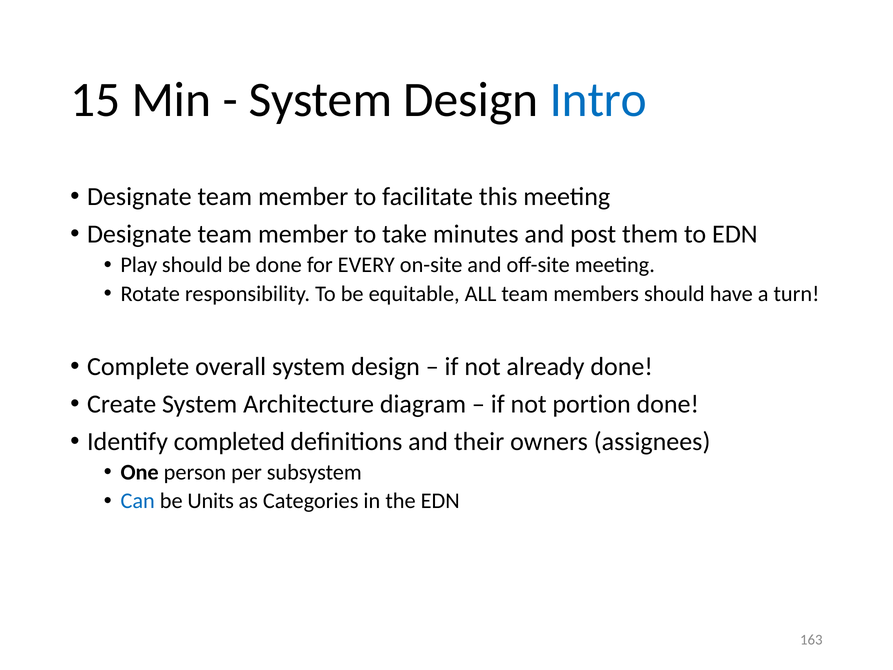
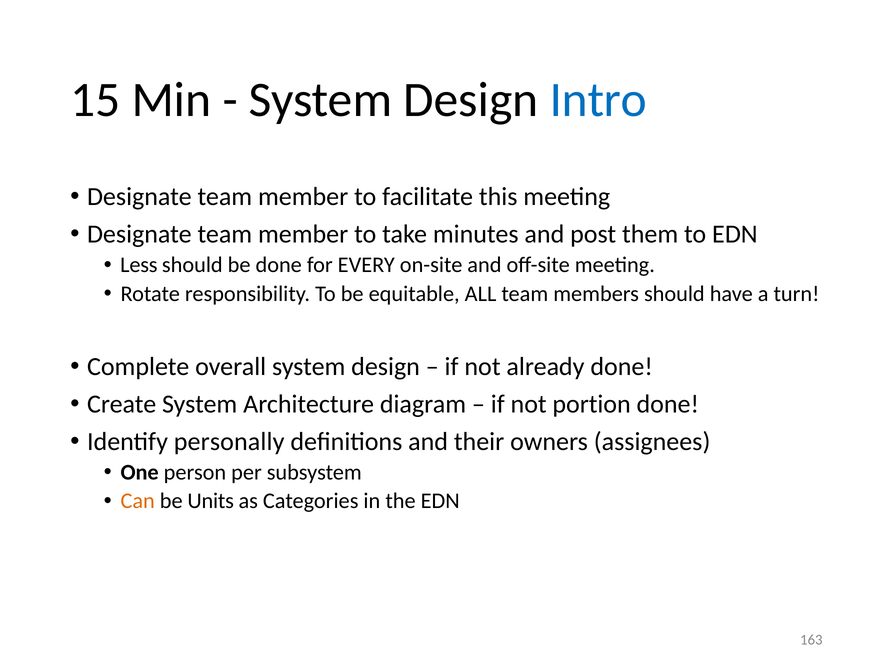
Play: Play -> Less
completed: completed -> personally
Can colour: blue -> orange
